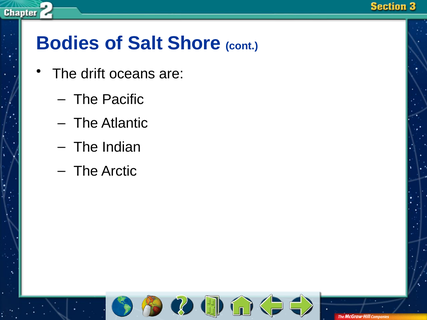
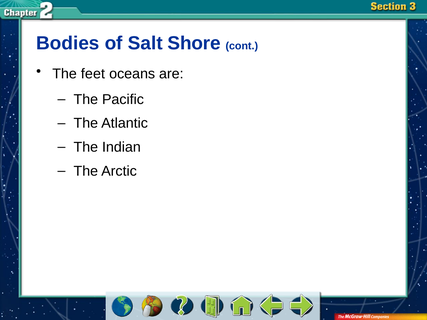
drift: drift -> feet
